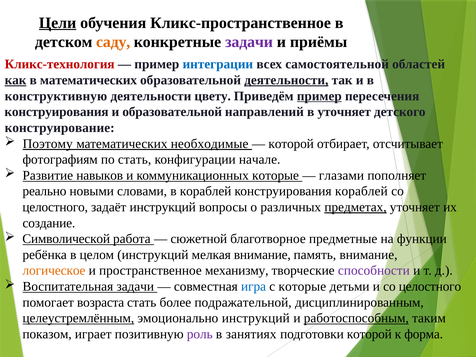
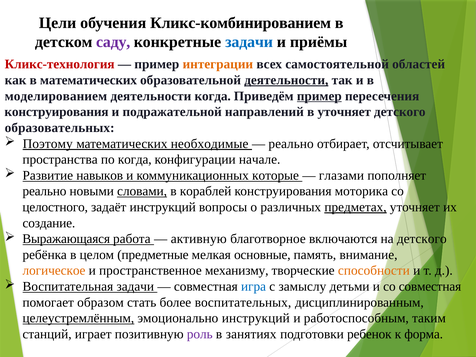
Цели underline: present -> none
Кликс-пространственное: Кликс-пространственное -> Кликс-комбинированием
саду colour: orange -> purple
задачи at (249, 42) colour: purple -> blue
интеграции colour: blue -> orange
как underline: present -> none
конструктивную: конструктивную -> моделированием
деятельности цвету: цвету -> когда
и образовательной: образовательной -> подражательной
конструирование: конструирование -> образовательных
которой at (291, 144): которой -> реально
фотографиям: фотографиям -> пространства
по стать: стать -> когда
словами underline: none -> present
конструирования кораблей: кораблей -> моторика
Символической: Символической -> Выражающаяся
сюжетной: сюжетной -> активную
предметные: предметные -> включаются
на функции: функции -> детского
целом инструкций: инструкций -> предметные
мелкая внимание: внимание -> основные
способности colour: purple -> orange
с которые: которые -> замыслу
и со целостного: целостного -> совместная
возраста: возраста -> образом
подражательной: подражательной -> воспитательных
работоспособным underline: present -> none
показом: показом -> станций
подготовки которой: которой -> ребенок
